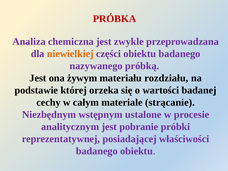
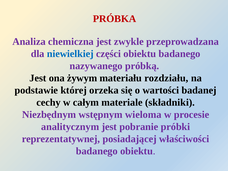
niewielkiej colour: orange -> blue
strącanie: strącanie -> składniki
ustalone: ustalone -> wieloma
